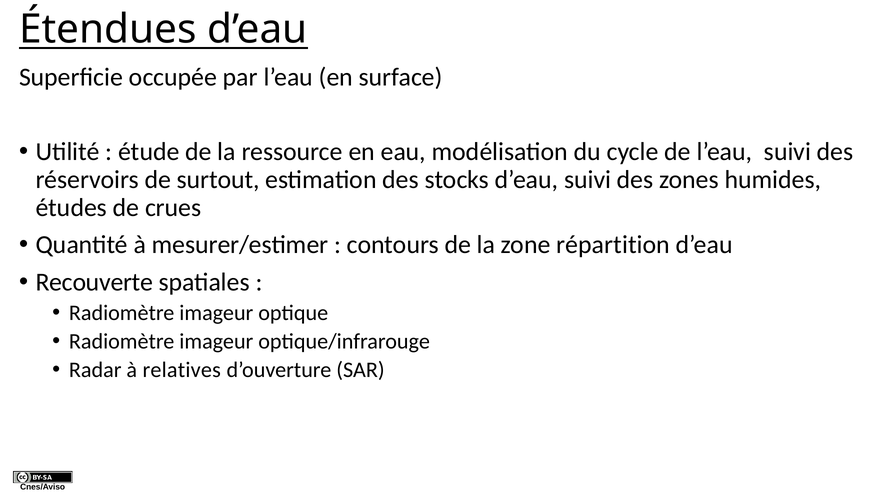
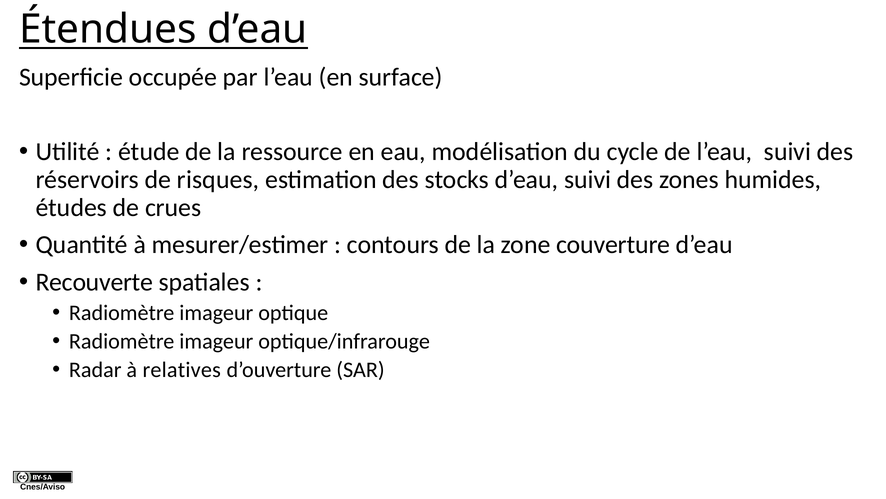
surtout: surtout -> risques
répartition: répartition -> couverture
